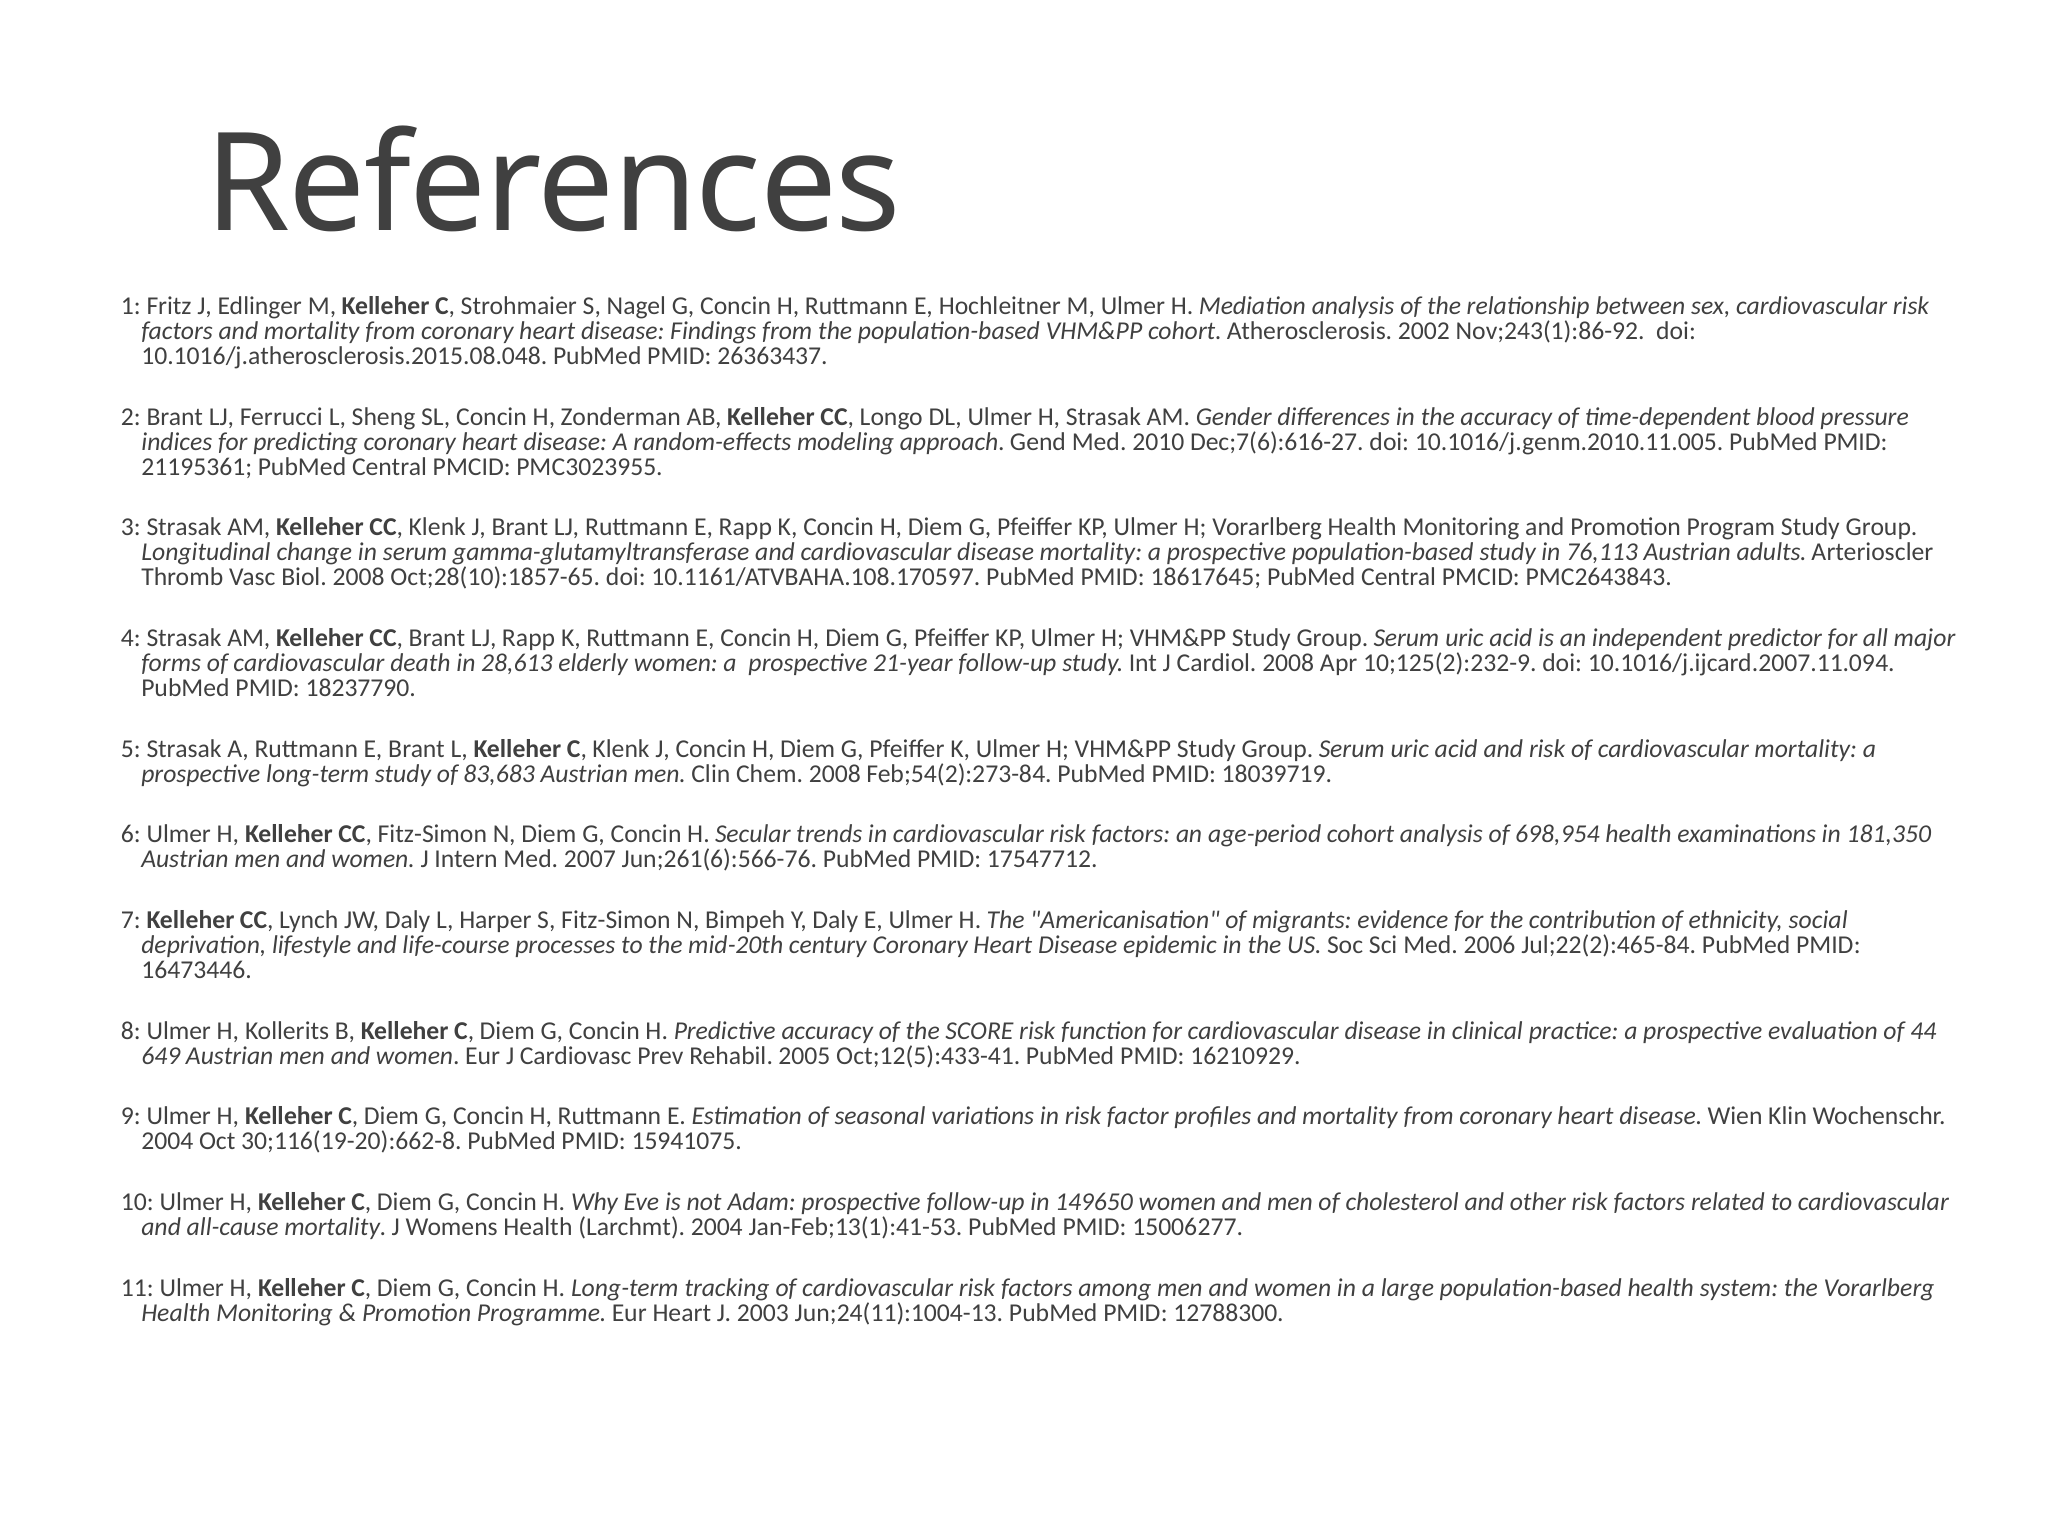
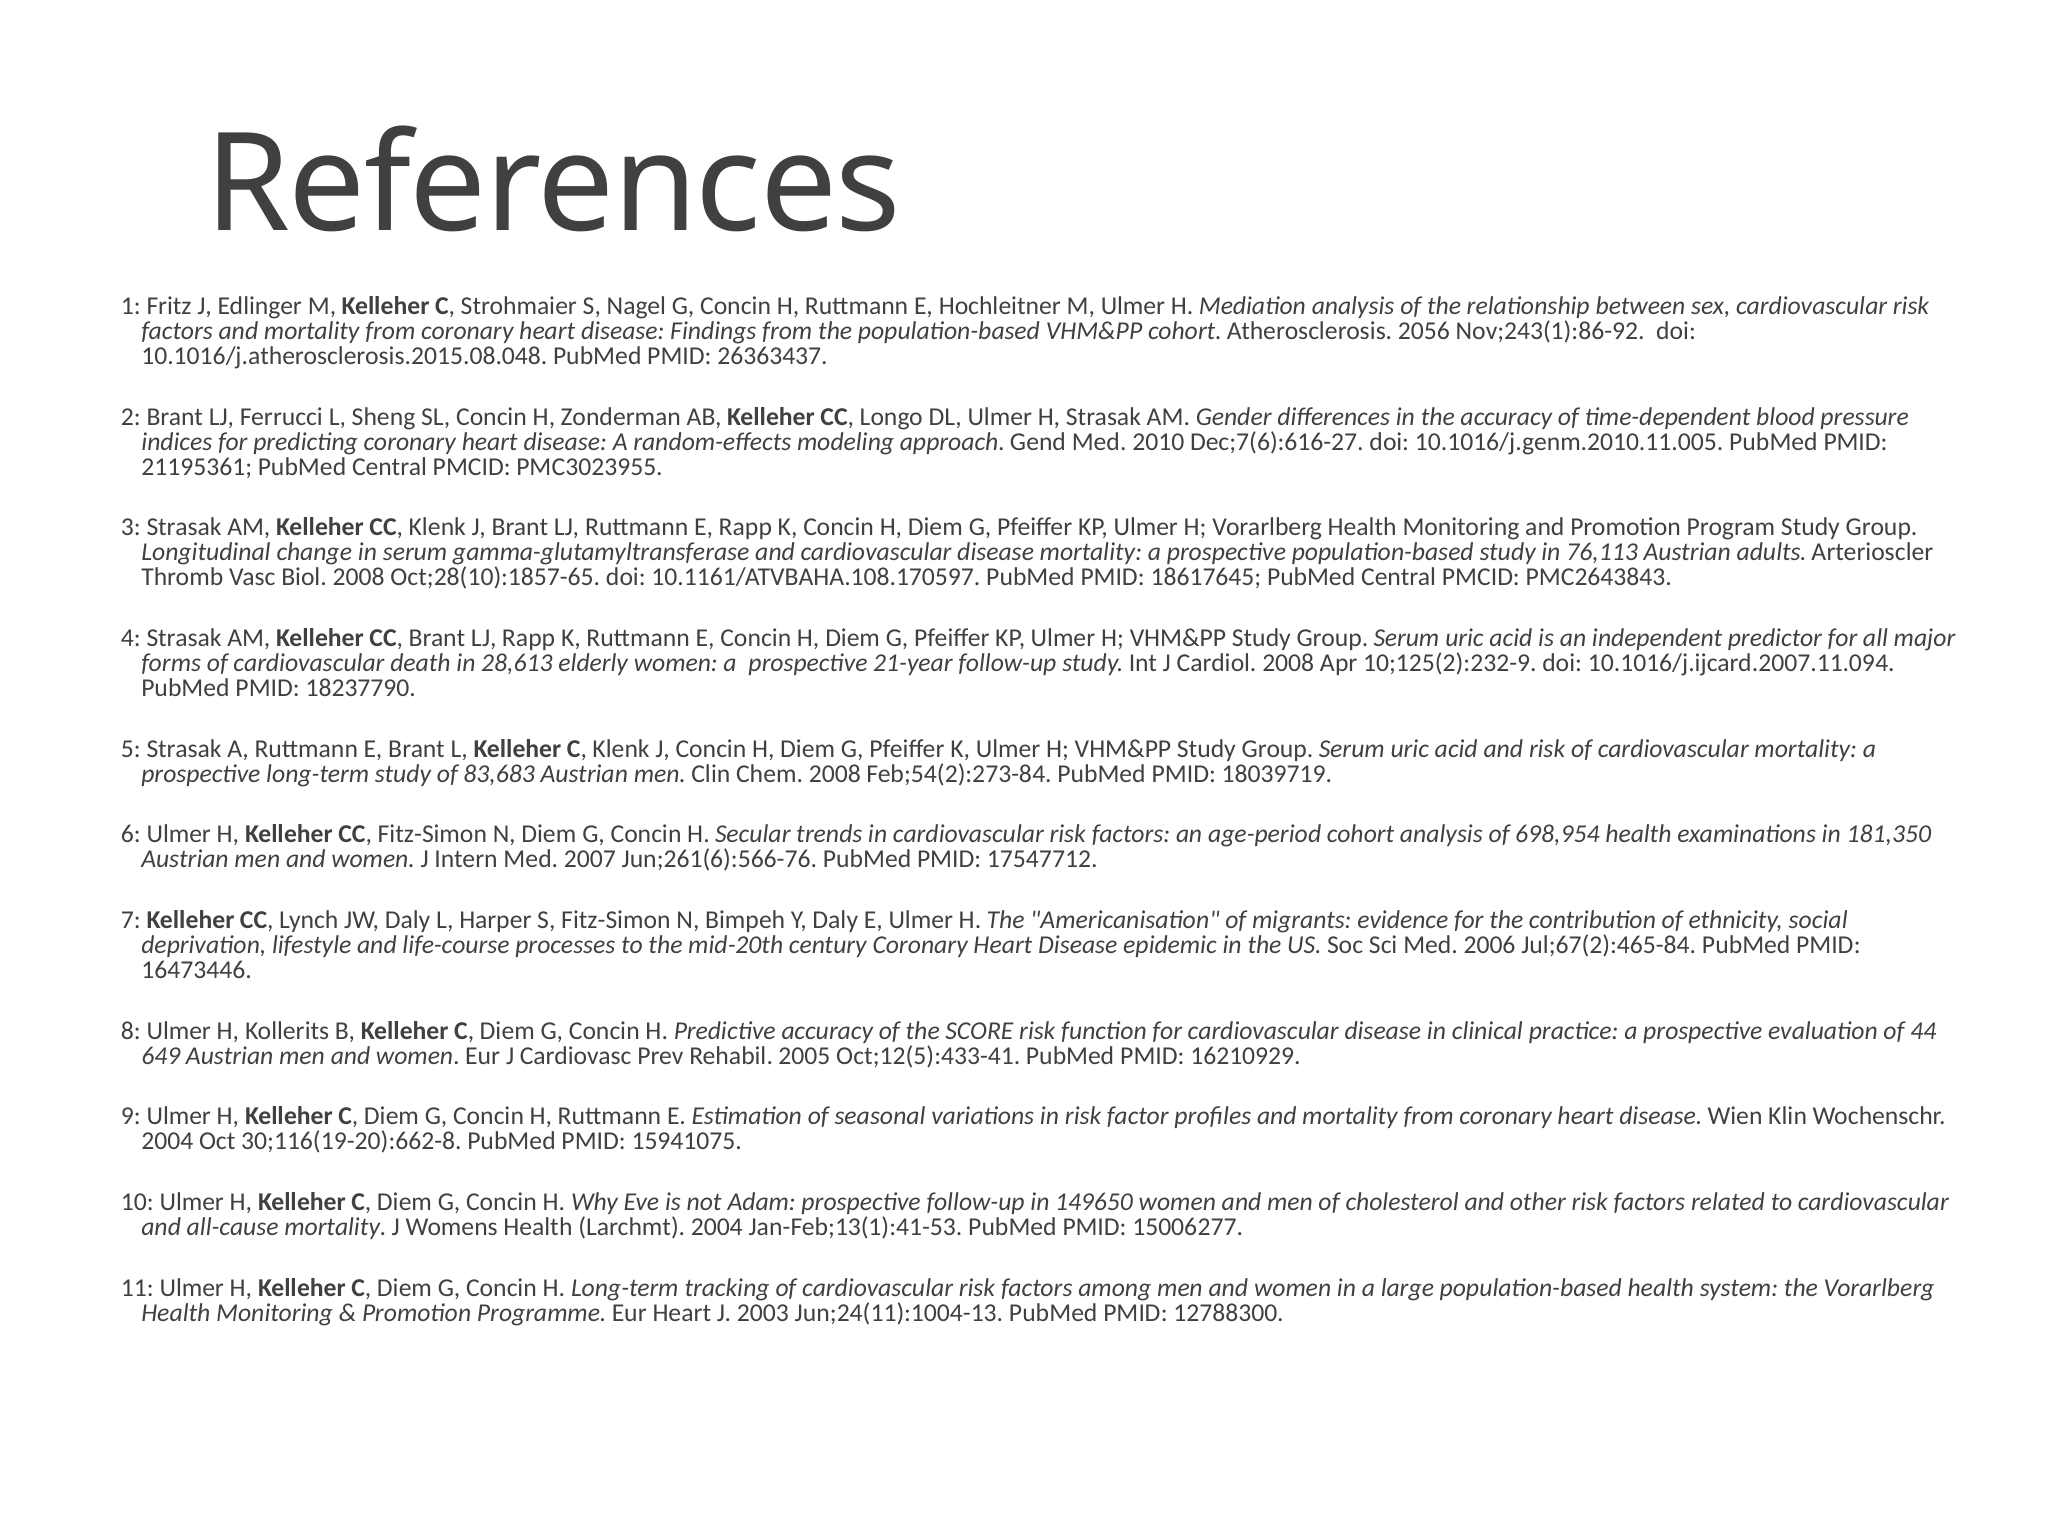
2002: 2002 -> 2056
Jul;22(2):465-84: Jul;22(2):465-84 -> Jul;67(2):465-84
